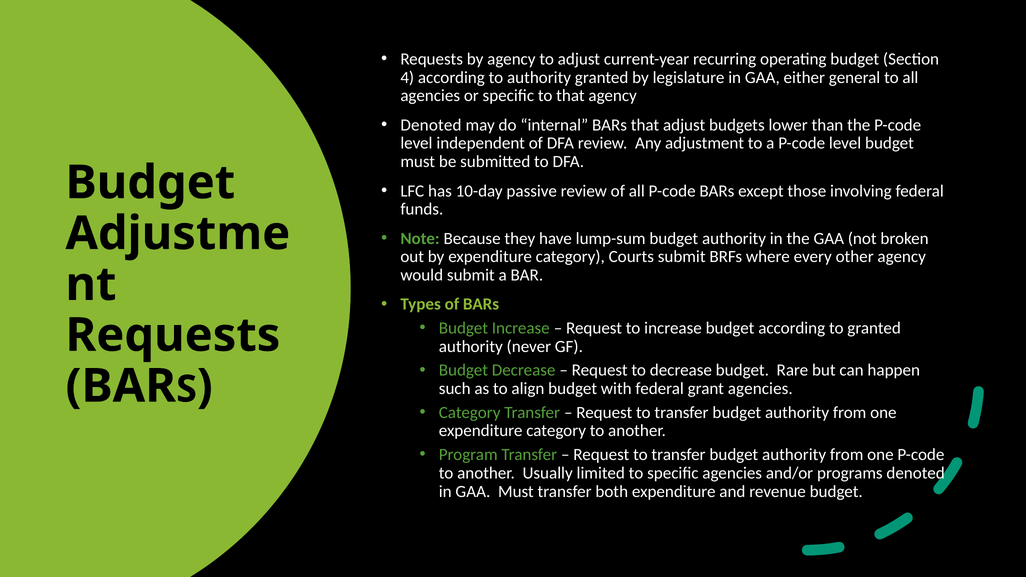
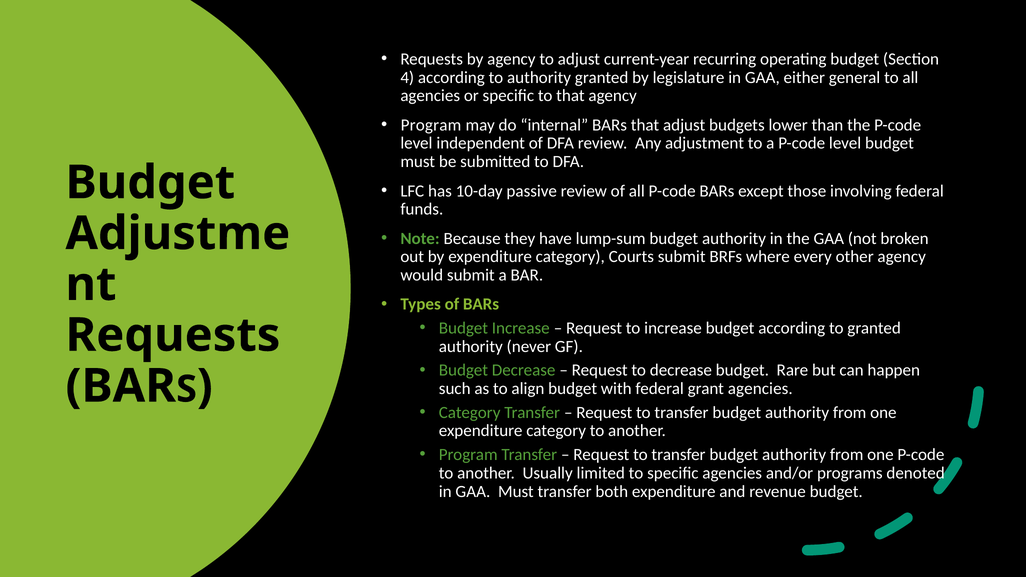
Denoted at (431, 125): Denoted -> Program
